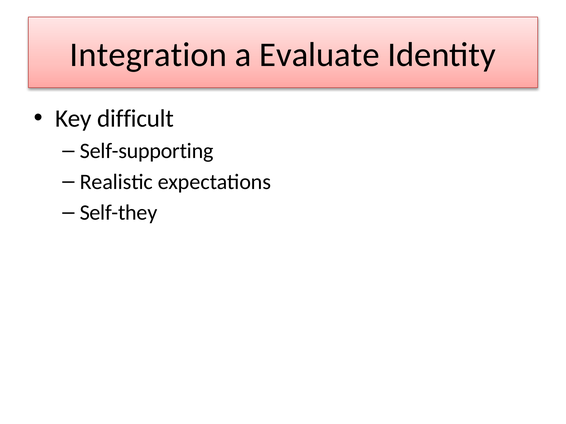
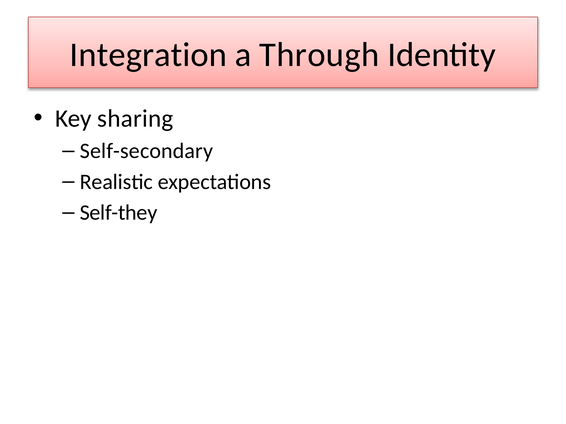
Evaluate: Evaluate -> Through
difficult: difficult -> sharing
Self-supporting: Self-supporting -> Self-secondary
